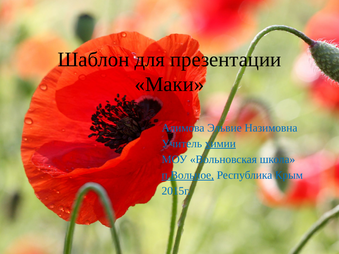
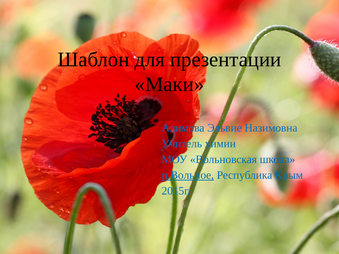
химии underline: present -> none
